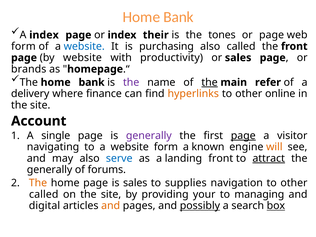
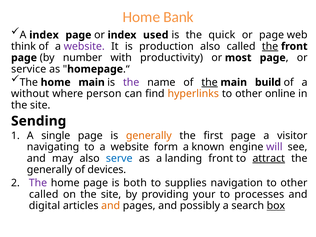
their: their -> used
tones: tones -> quick
form at (23, 46): form -> think
website at (84, 46) colour: blue -> purple
purchasing: purchasing -> production
the at (270, 46) underline: none -> present
by website: website -> number
or sales: sales -> most
brands: brands -> service
The home bank: bank -> main
refer: refer -> build
delivery: delivery -> without
finance: finance -> person
Account: Account -> Sending
generally at (149, 136) colour: purple -> orange
page at (243, 136) underline: present -> none
will colour: orange -> purple
forums: forums -> devices
The at (38, 183) colour: orange -> purple
is sales: sales -> both
managing: managing -> processes
possibly underline: present -> none
